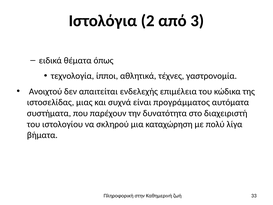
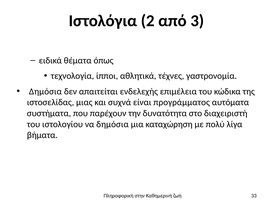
Ανοιχτού at (46, 91): Ανοιχτού -> Δημόσια
να σκληρού: σκληρού -> δημόσια
